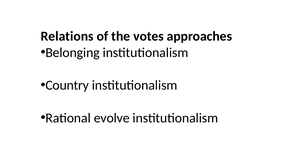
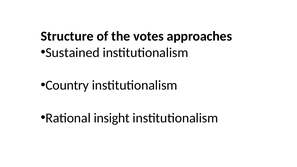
Relations: Relations -> Structure
Belonging: Belonging -> Sustained
evolve: evolve -> insight
